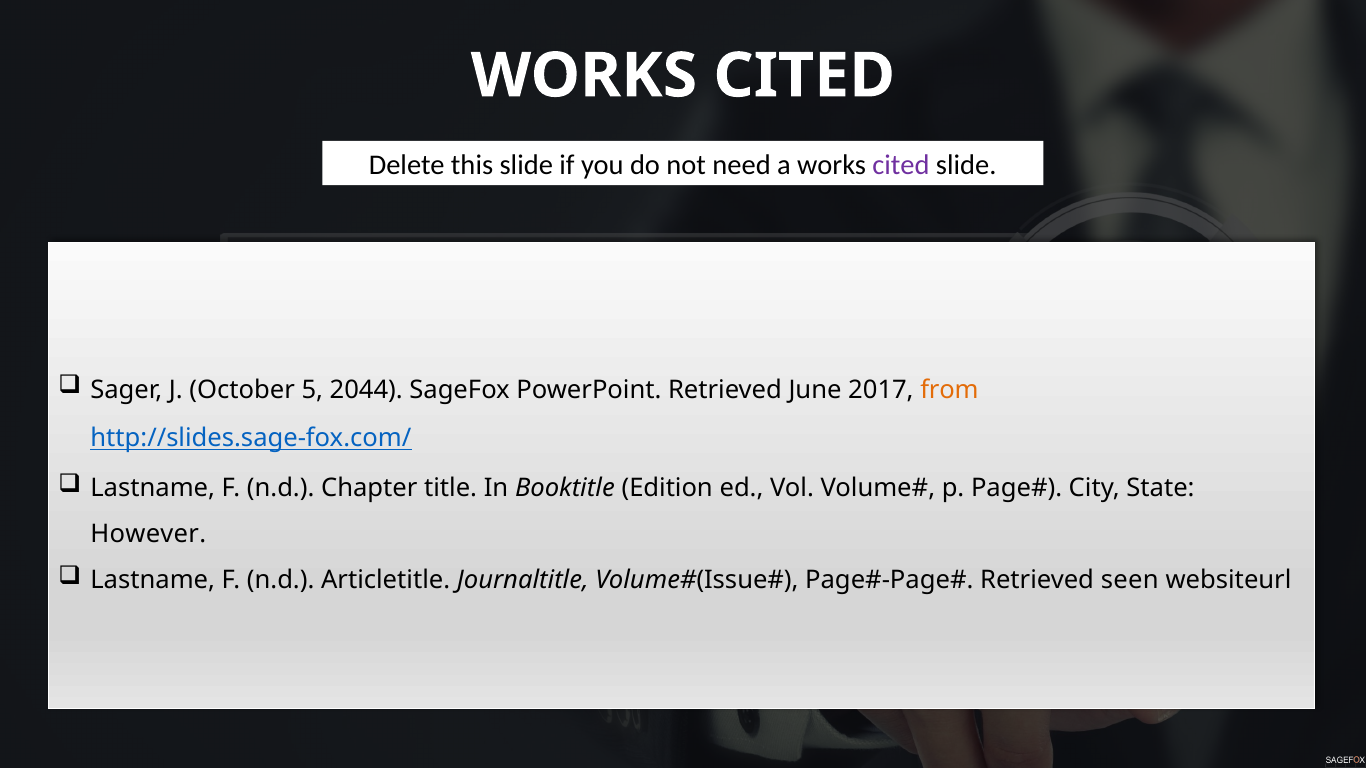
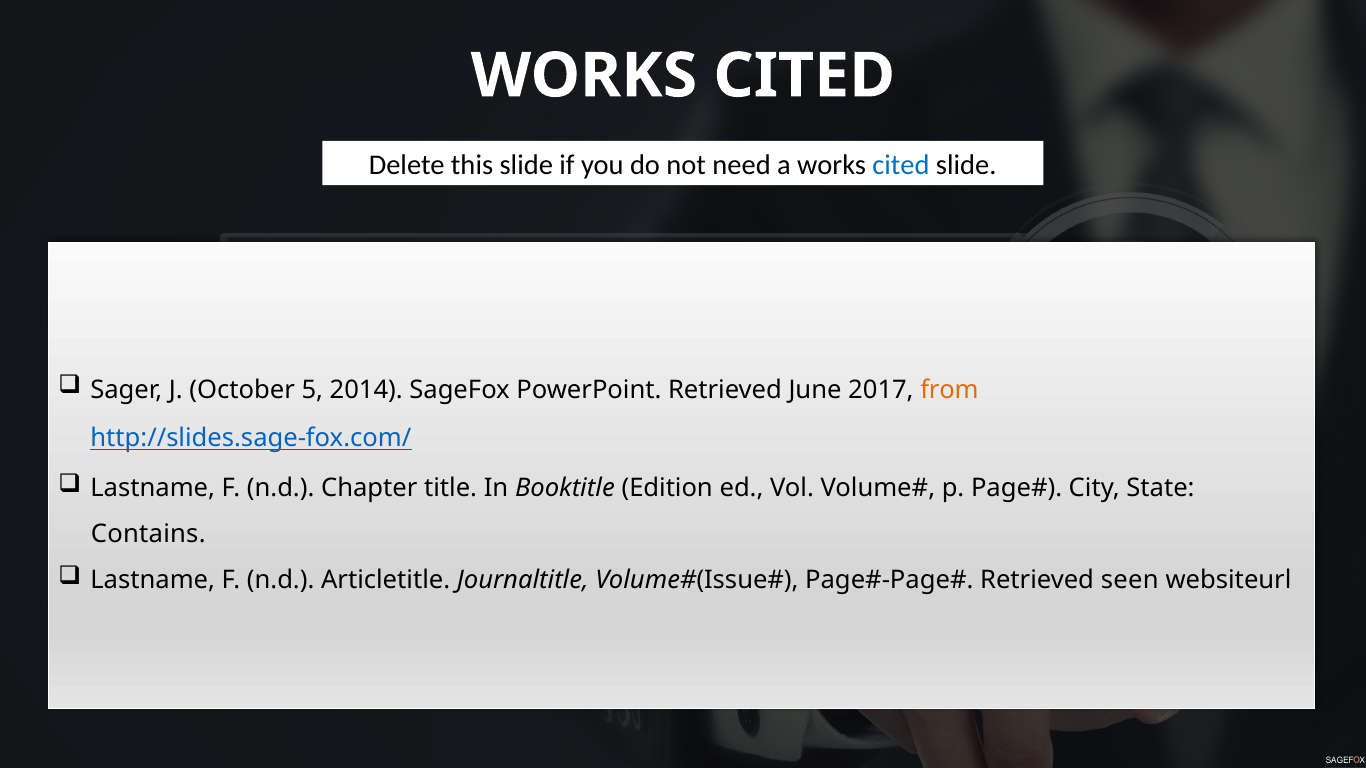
cited at (901, 165) colour: purple -> blue
2044: 2044 -> 2014
However: However -> Contains
